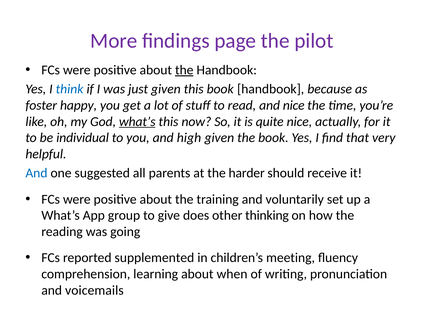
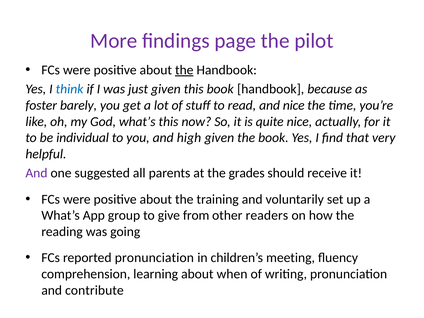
happy: happy -> barely
what’s at (137, 122) underline: present -> none
And at (36, 173) colour: blue -> purple
harder: harder -> grades
does: does -> from
thinking: thinking -> readers
reported supplemented: supplemented -> pronunciation
voicemails: voicemails -> contribute
